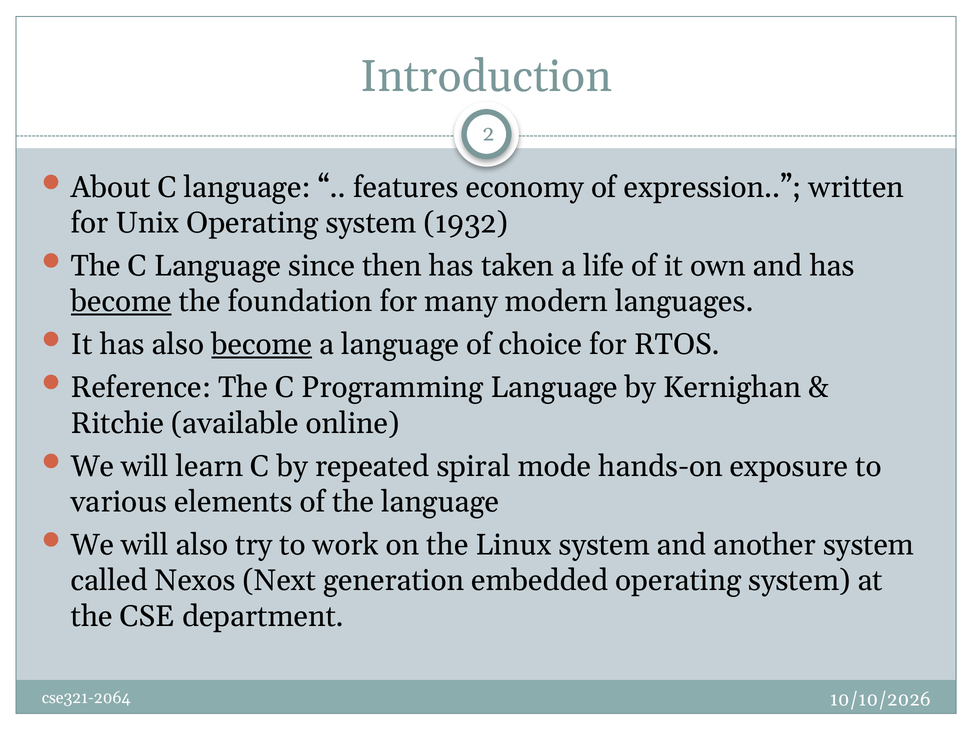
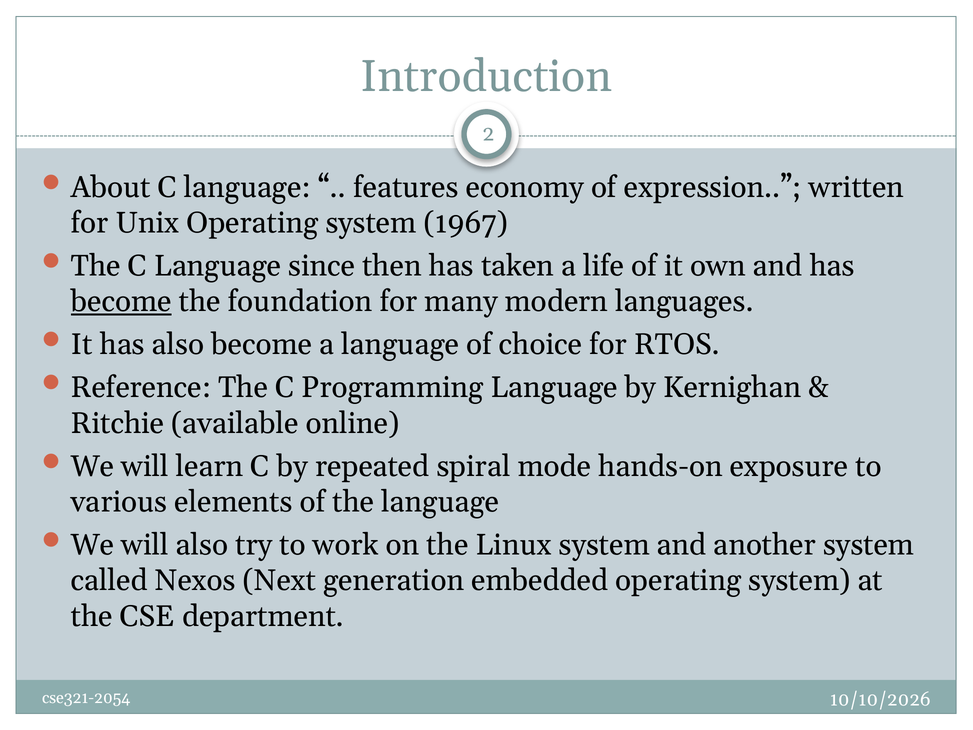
1932: 1932 -> 1967
become at (262, 344) underline: present -> none
cse321-2064: cse321-2064 -> cse321-2054
